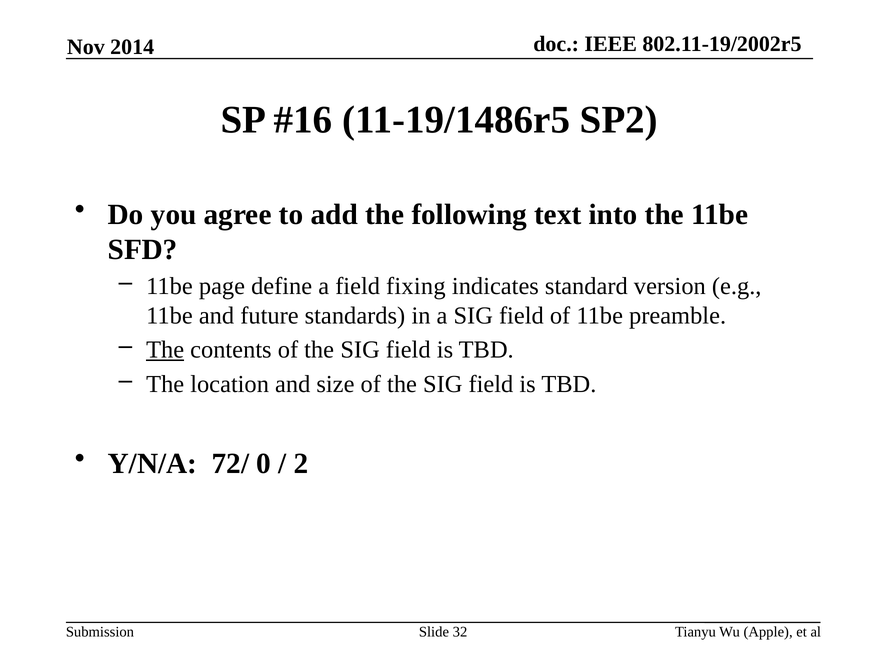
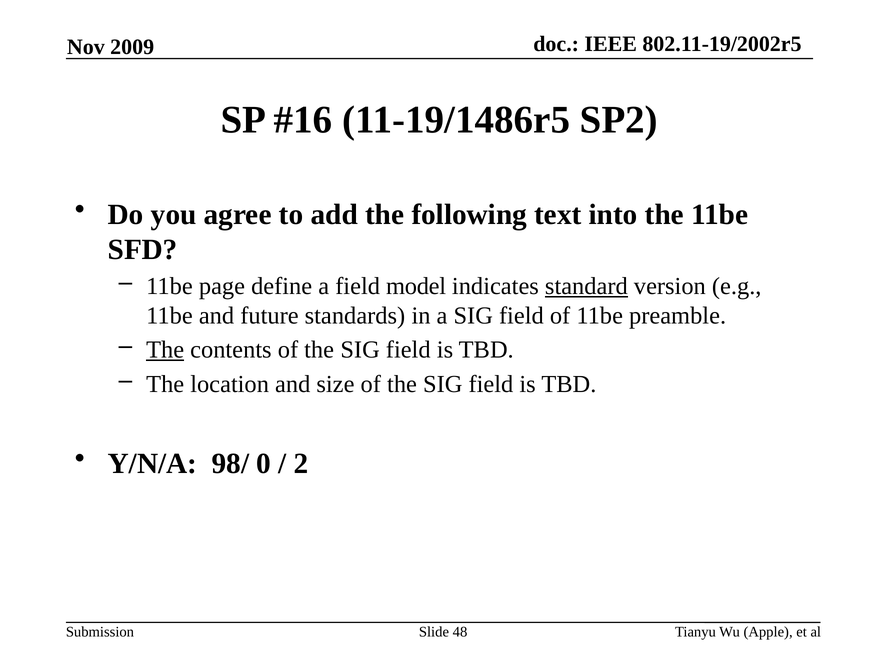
2014: 2014 -> 2009
fixing: fixing -> model
standard underline: none -> present
72/: 72/ -> 98/
32: 32 -> 48
